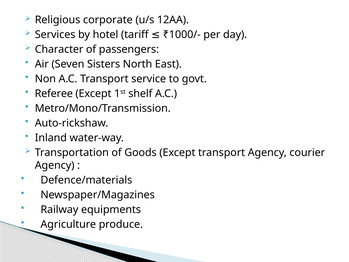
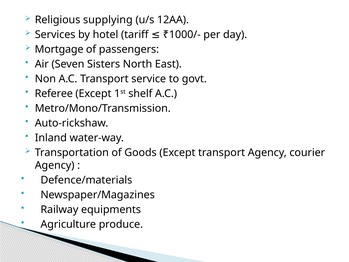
corporate: corporate -> supplying
Character: Character -> Mortgage
